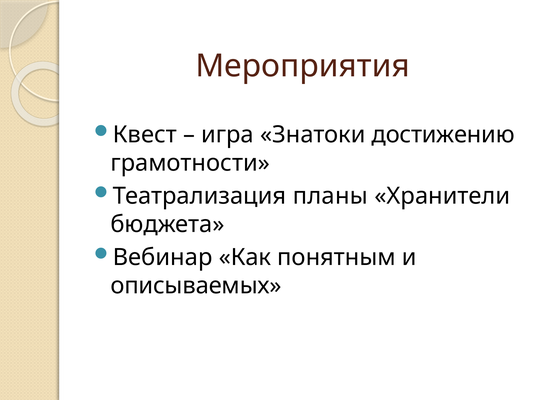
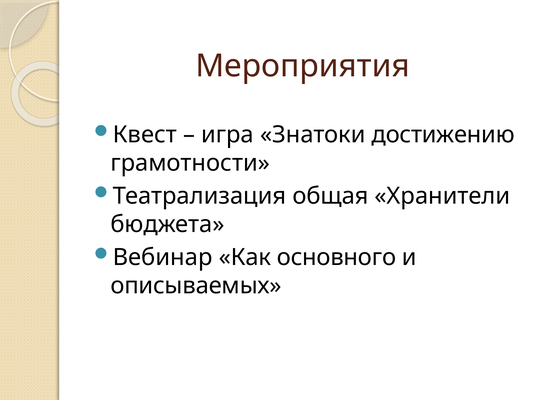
планы: планы -> общая
понятным: понятным -> основного
